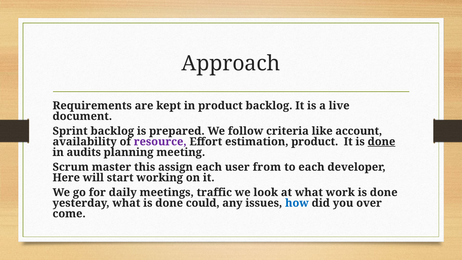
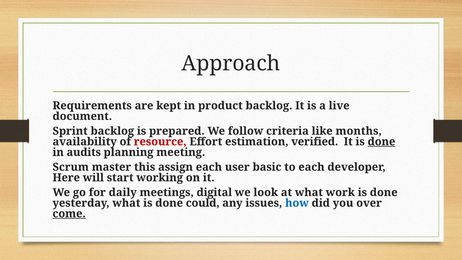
account: account -> months
resource colour: purple -> red
estimation product: product -> verified
from: from -> basic
traffic: traffic -> digital
come underline: none -> present
